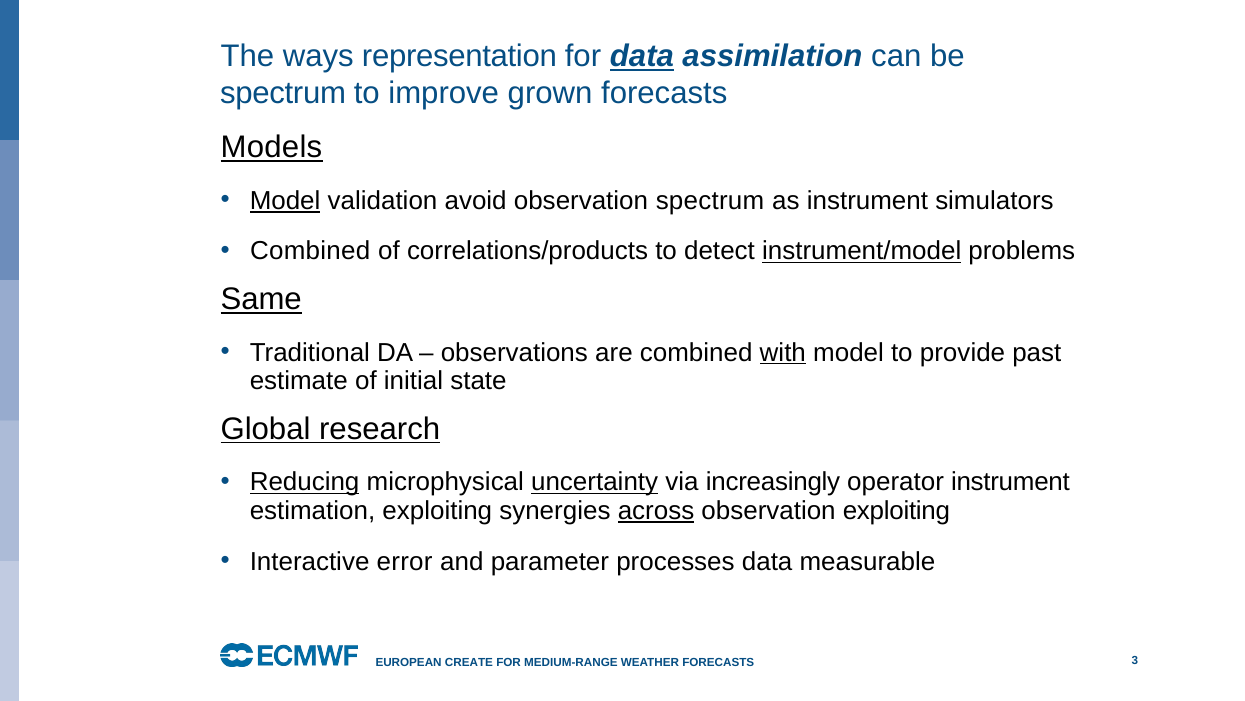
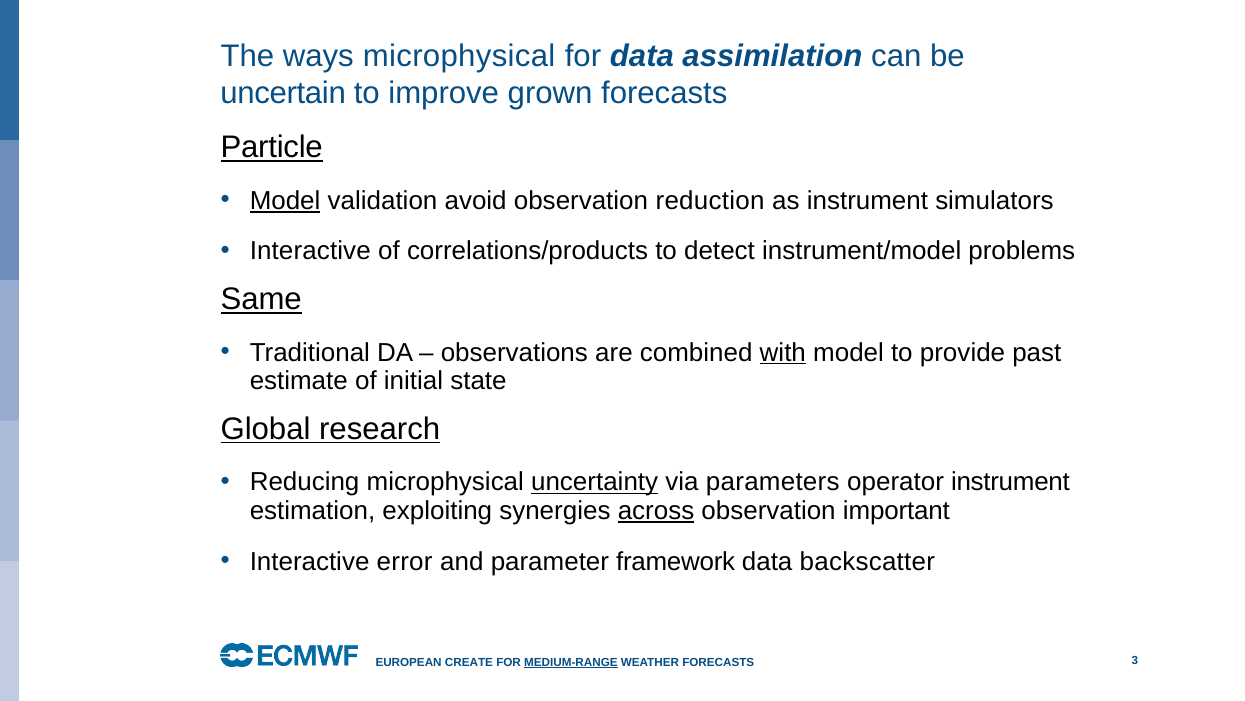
ways representation: representation -> microphysical
data at (642, 57) underline: present -> none
spectrum at (283, 93): spectrum -> uncertain
Models: Models -> Particle
observation spectrum: spectrum -> reduction
Combined at (310, 251): Combined -> Interactive
instrument/model underline: present -> none
Reducing underline: present -> none
increasingly: increasingly -> parameters
observation exploiting: exploiting -> important
processes: processes -> framework
measurable: measurable -> backscatter
MEDIUM-RANGE underline: none -> present
